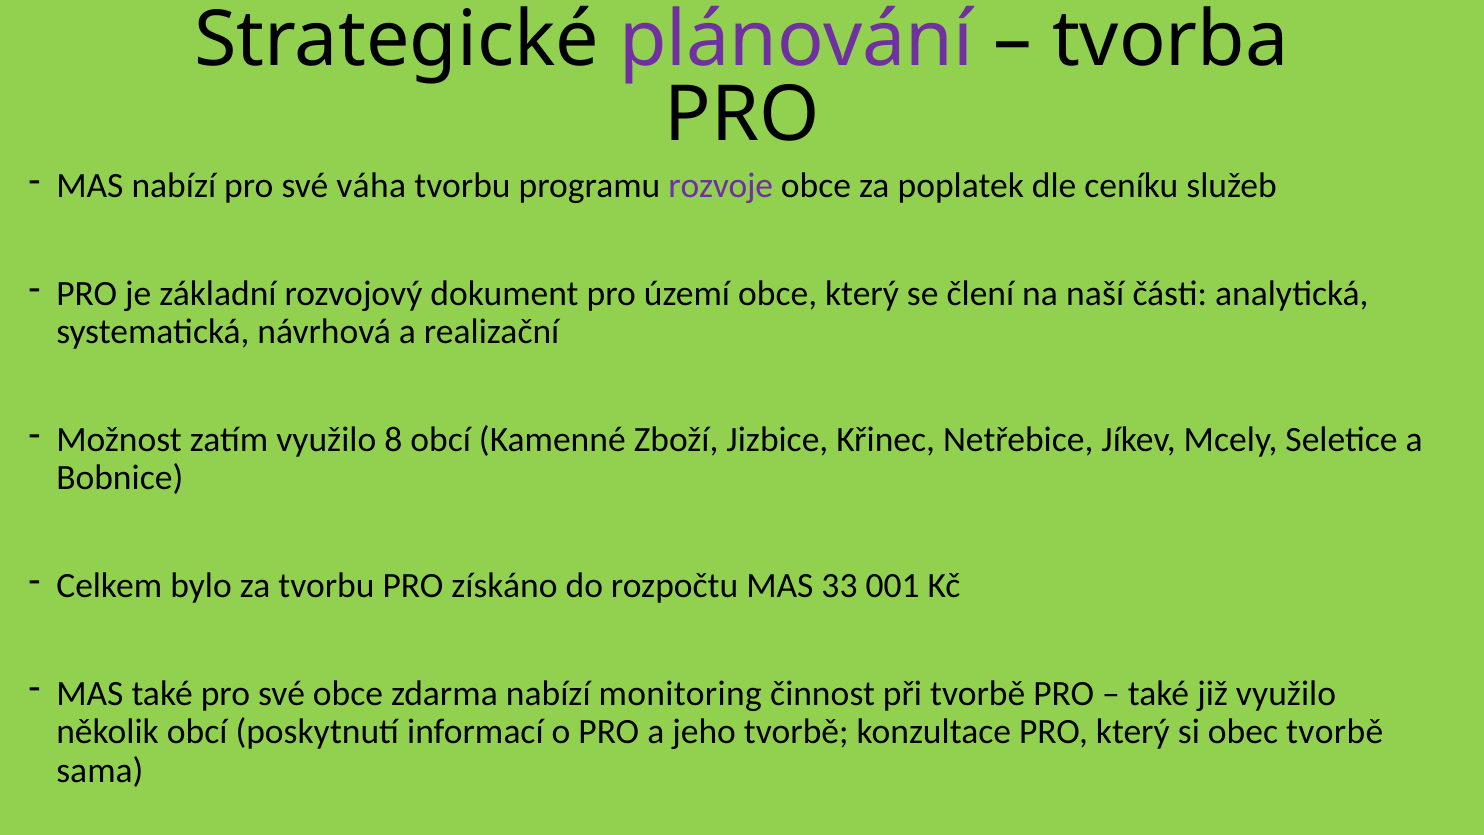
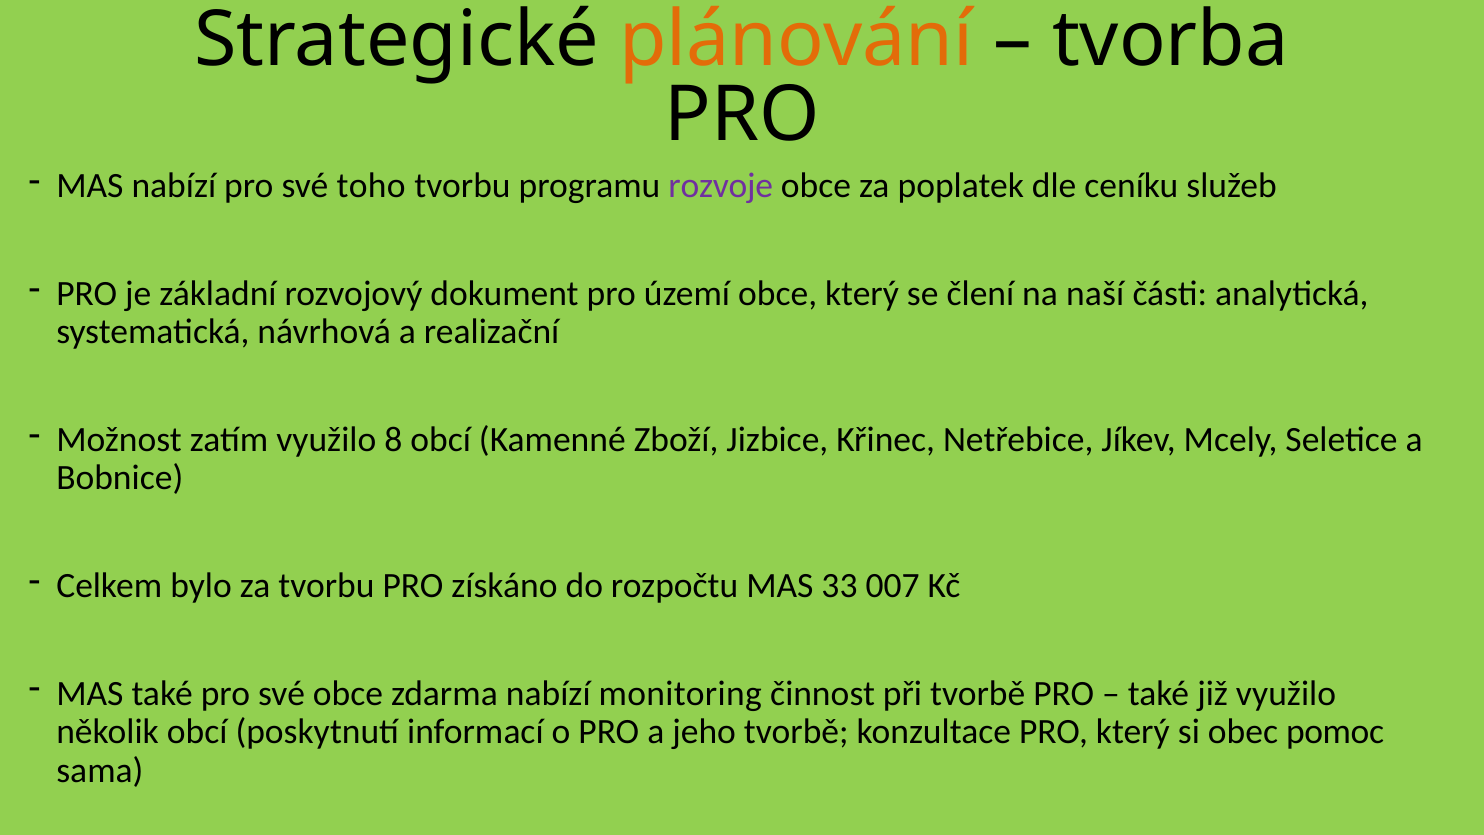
plánování colour: purple -> orange
váha: váha -> toho
001: 001 -> 007
obec tvorbě: tvorbě -> pomoc
